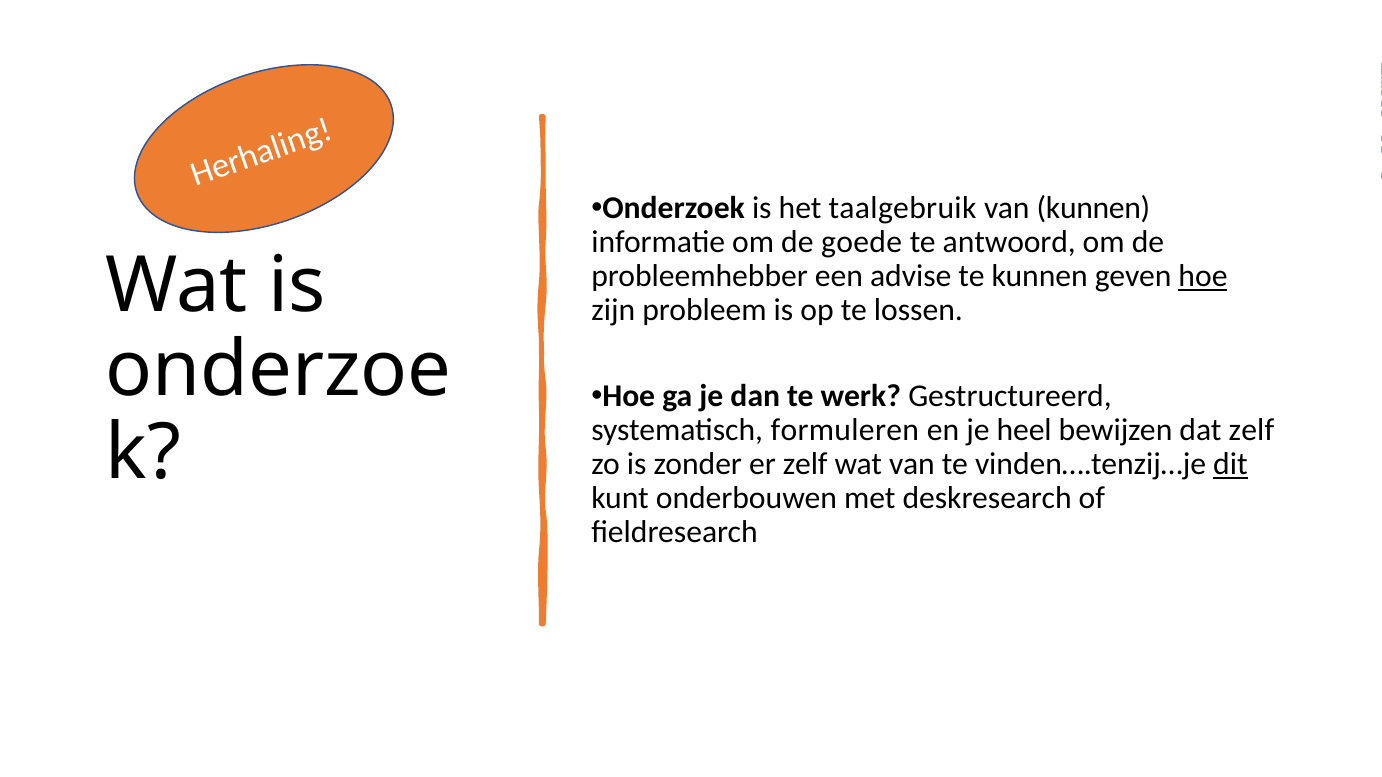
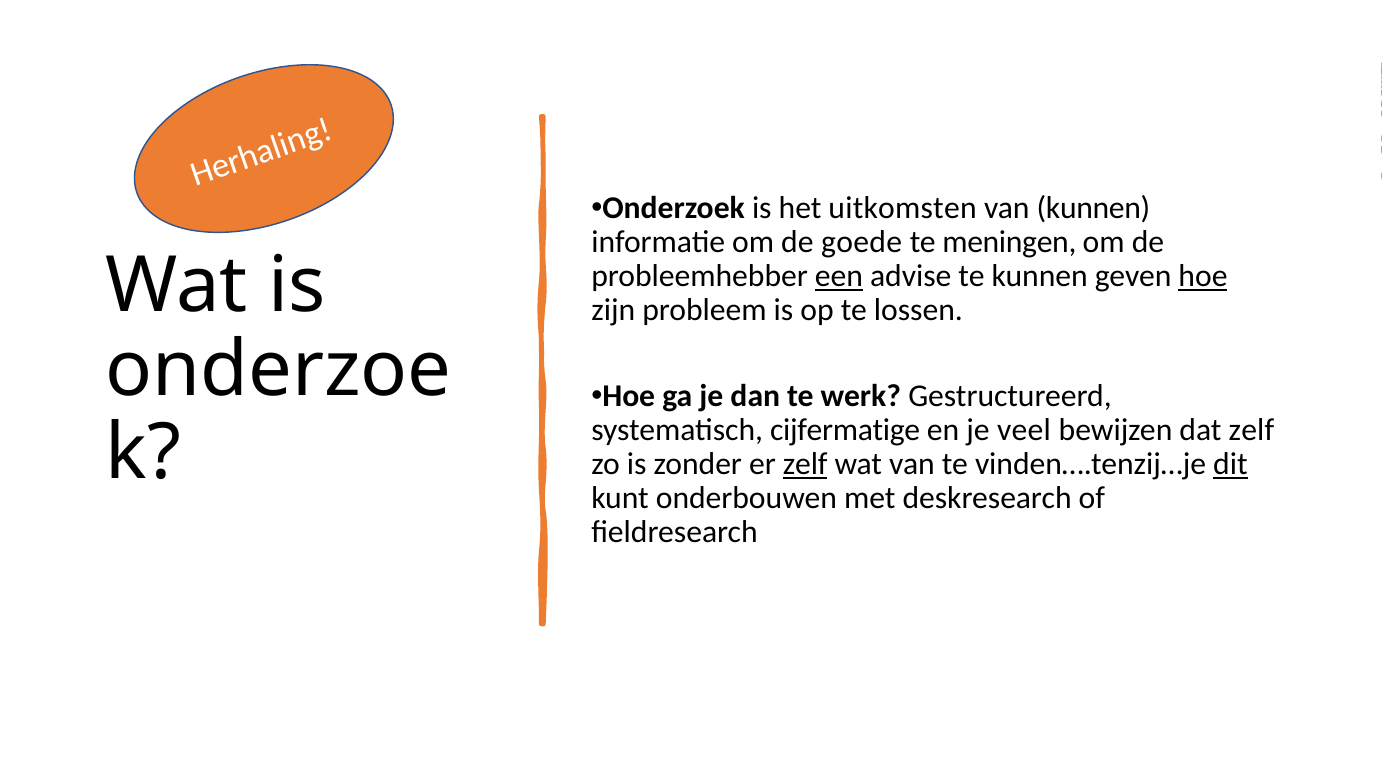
taalgebruik: taalgebruik -> uitkomsten
antwoord: antwoord -> meningen
een underline: none -> present
formuleren: formuleren -> cijfermatige
heel: heel -> veel
zelf at (805, 464) underline: none -> present
